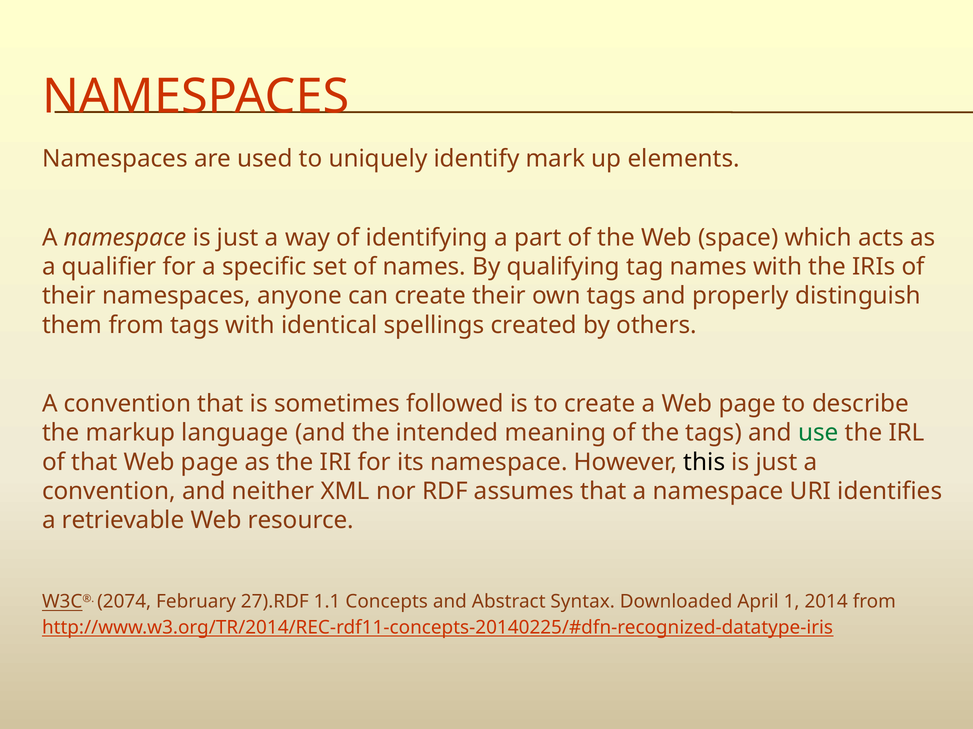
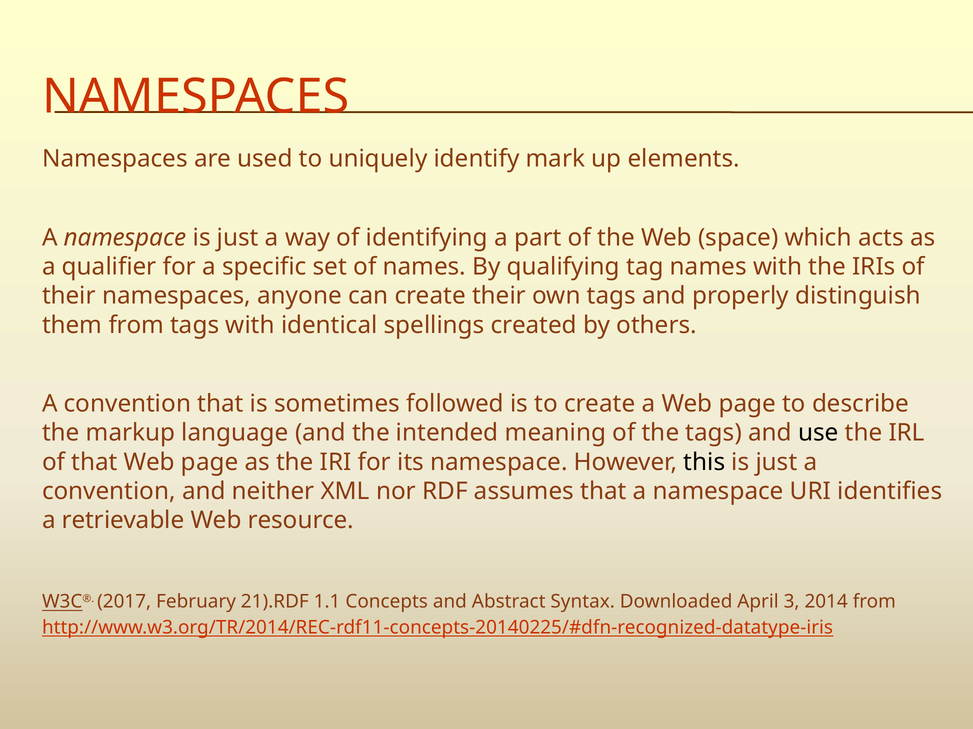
use colour: green -> black
2074: 2074 -> 2017
27).RDF: 27).RDF -> 21).RDF
1: 1 -> 3
